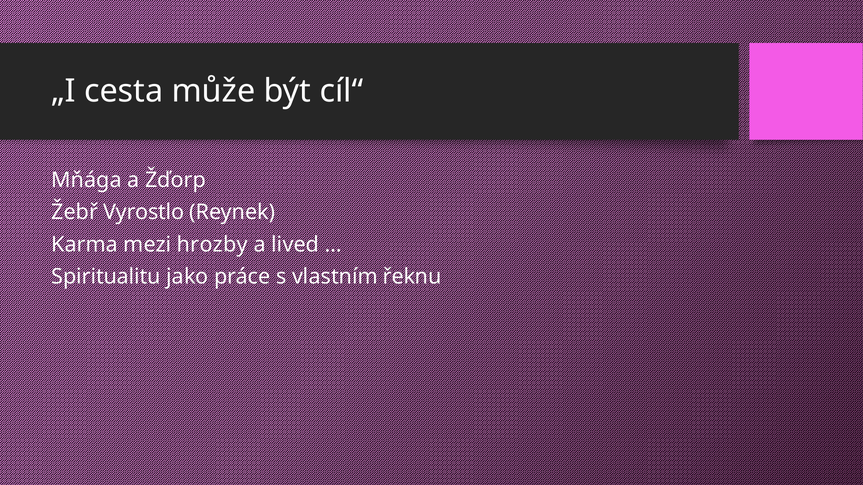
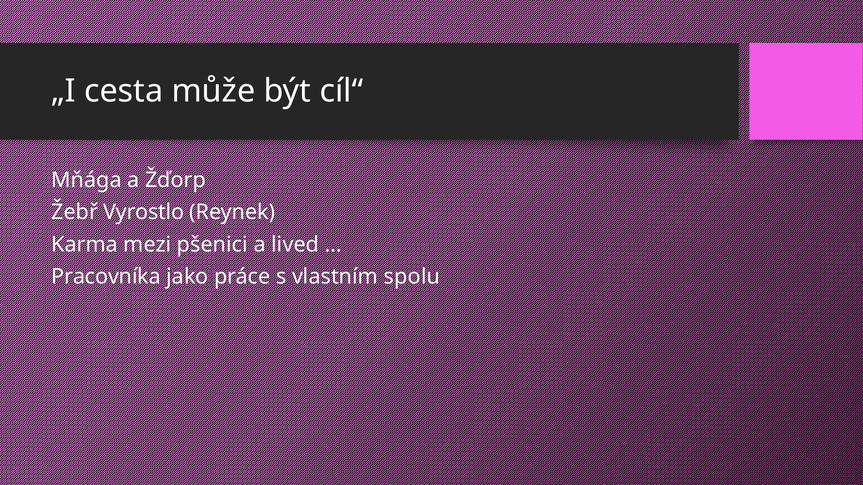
hrozby: hrozby -> pšenici
Spiritualitu: Spiritualitu -> Pracovníka
řeknu: řeknu -> spolu
